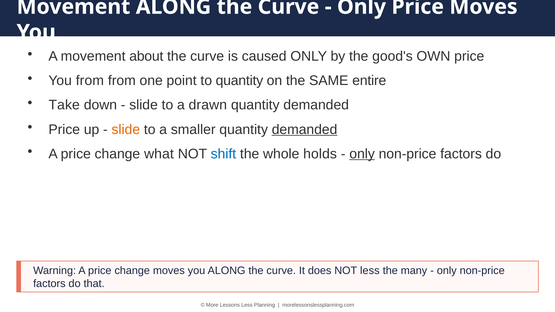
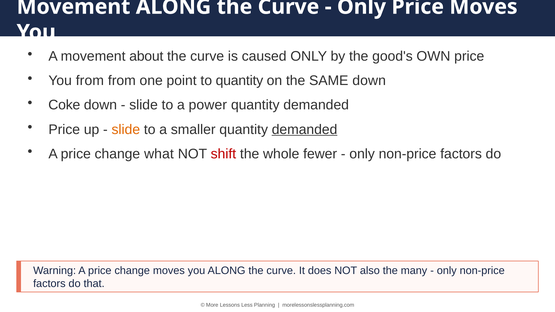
SAME entire: entire -> down
Take: Take -> Coke
drawn: drawn -> power
shift colour: blue -> red
holds: holds -> fewer
only at (362, 154) underline: present -> none
NOT less: less -> also
